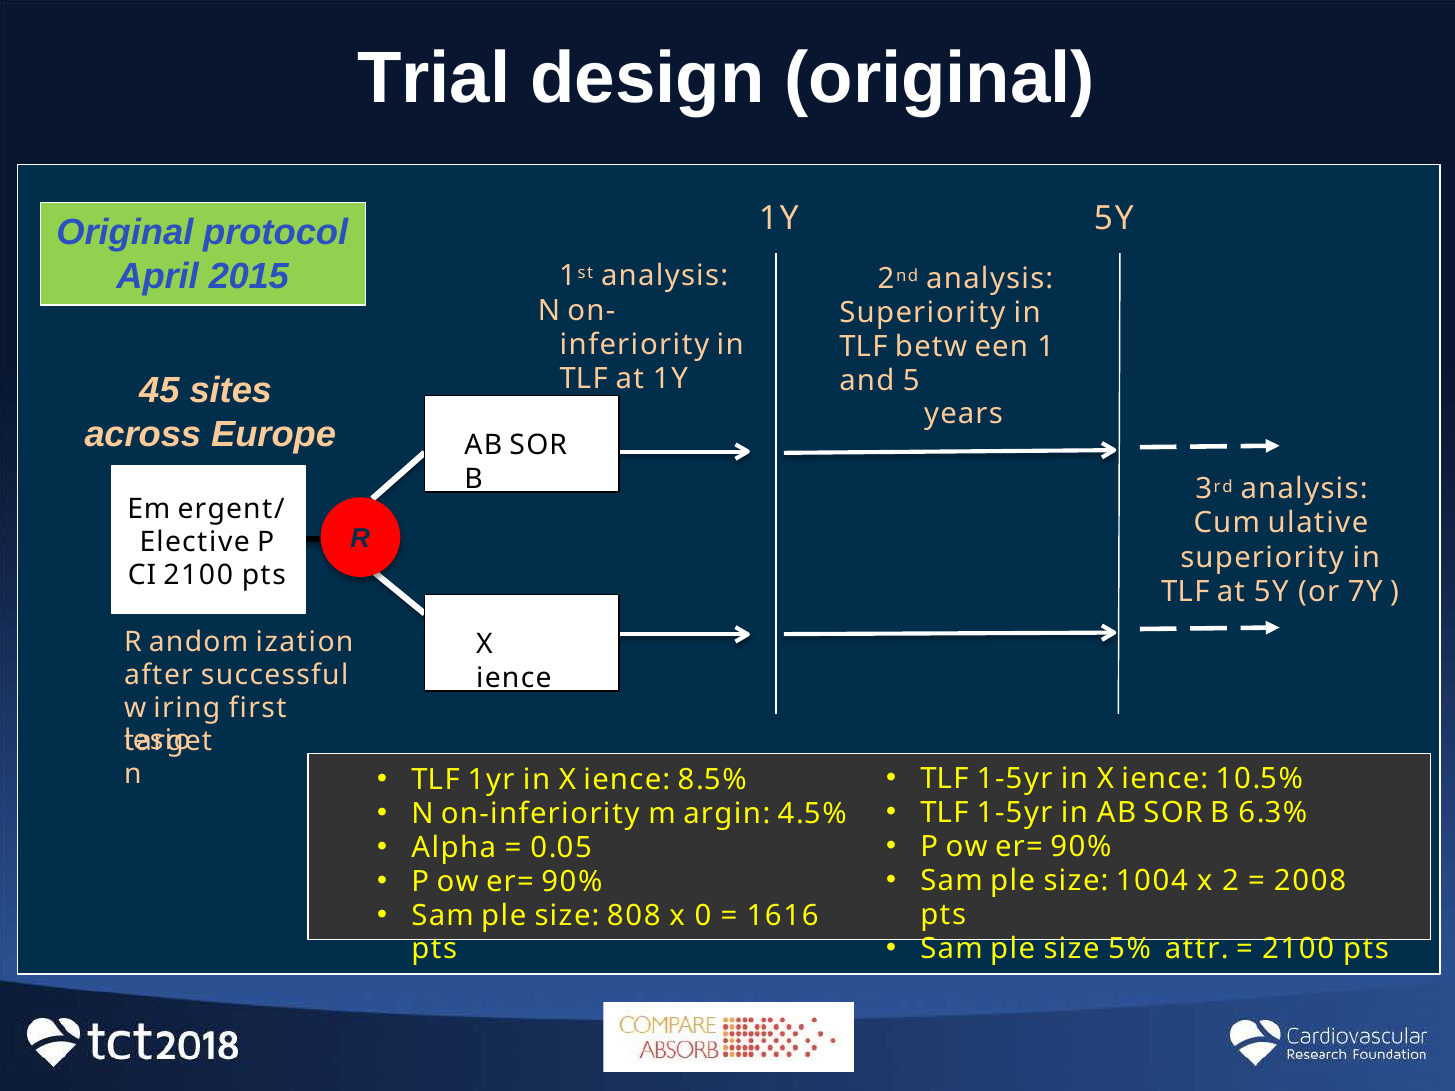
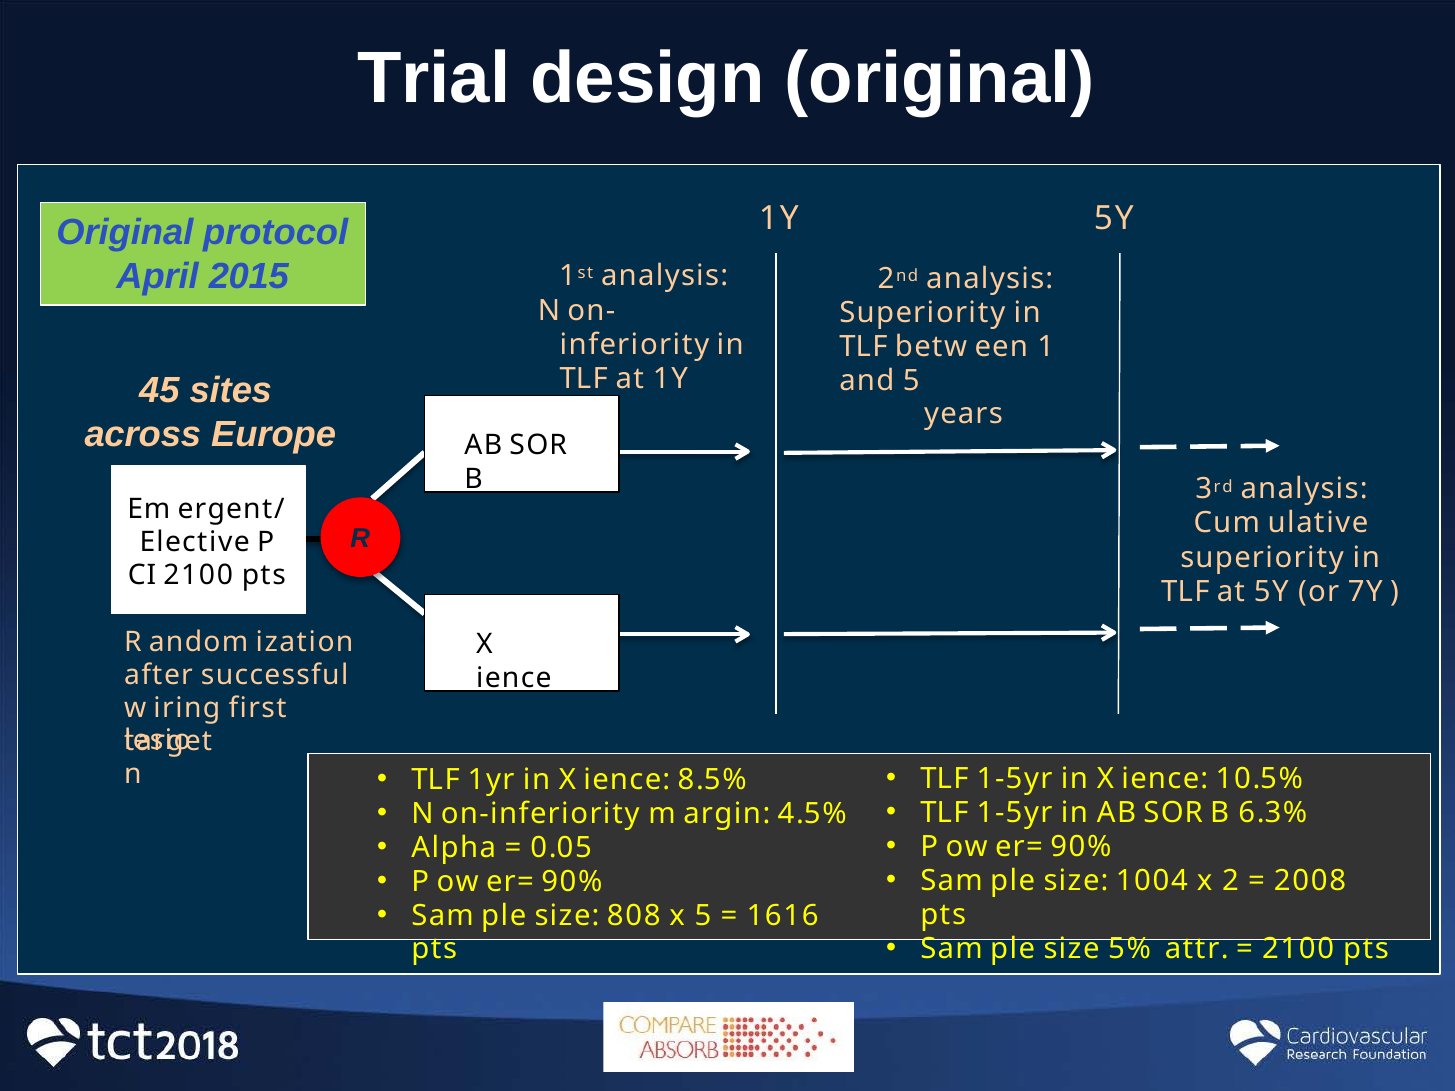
x 0: 0 -> 5
